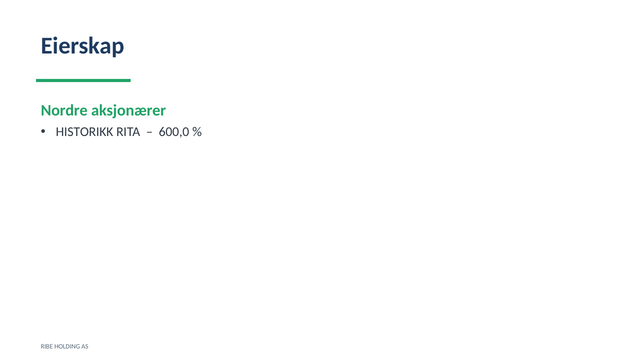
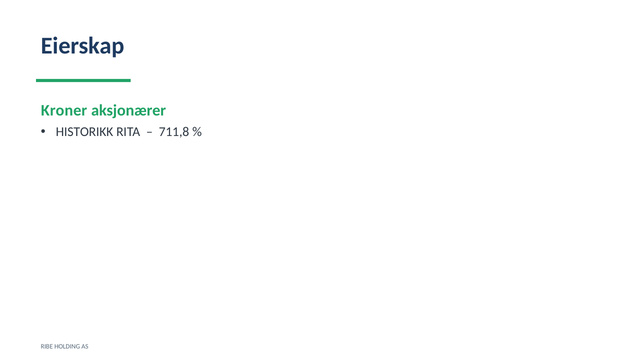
Nordre: Nordre -> Kroner
600,0: 600,0 -> 711,8
